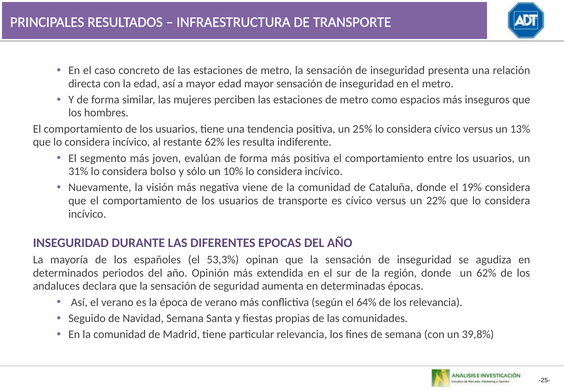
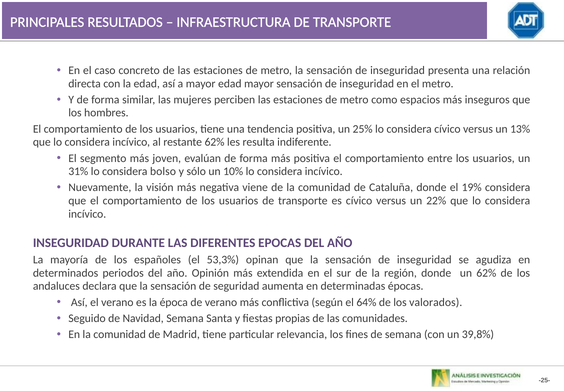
los relevancia: relevancia -> valorados
